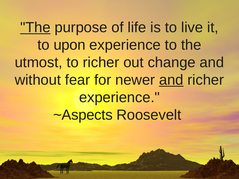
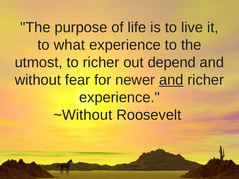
The at (35, 28) underline: present -> none
upon: upon -> what
change: change -> depend
~Aspects: ~Aspects -> ~Without
